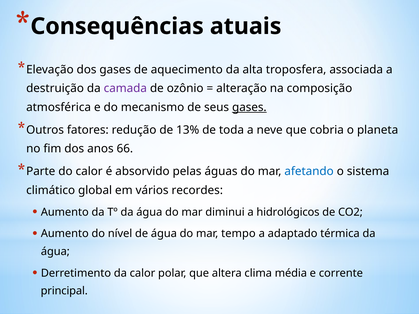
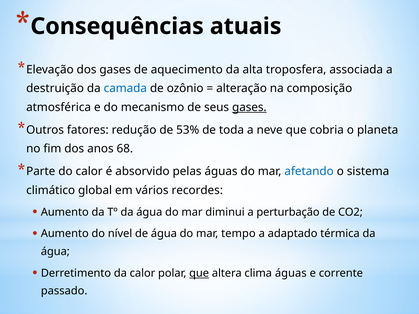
camada colour: purple -> blue
13%: 13% -> 53%
66: 66 -> 68
hidrológicos: hidrológicos -> perturbação
que at (199, 273) underline: none -> present
clima média: média -> águas
principal: principal -> passado
